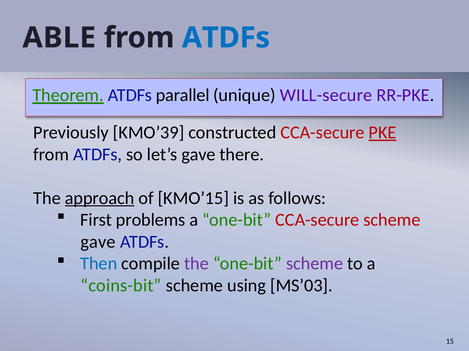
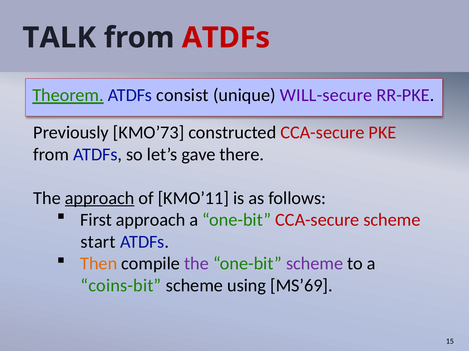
ABLE: ABLE -> TALK
ATDFs at (226, 38) colour: blue -> red
parallel: parallel -> consist
KMO’39: KMO’39 -> KMO’73
PKE underline: present -> none
KMO’15: KMO’15 -> KMO’11
First problems: problems -> approach
gave at (98, 242): gave -> start
Then colour: blue -> orange
MS’03: MS’03 -> MS’69
